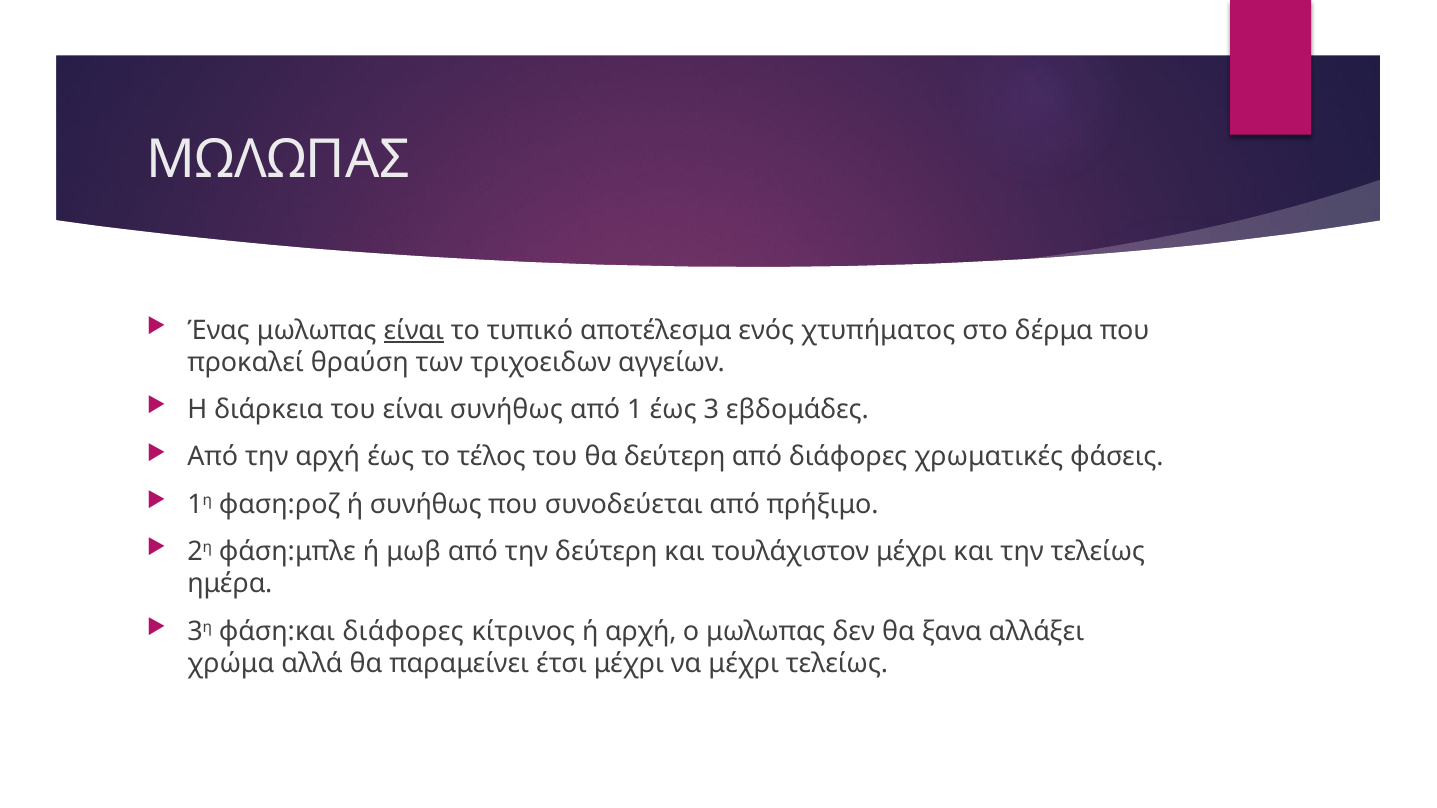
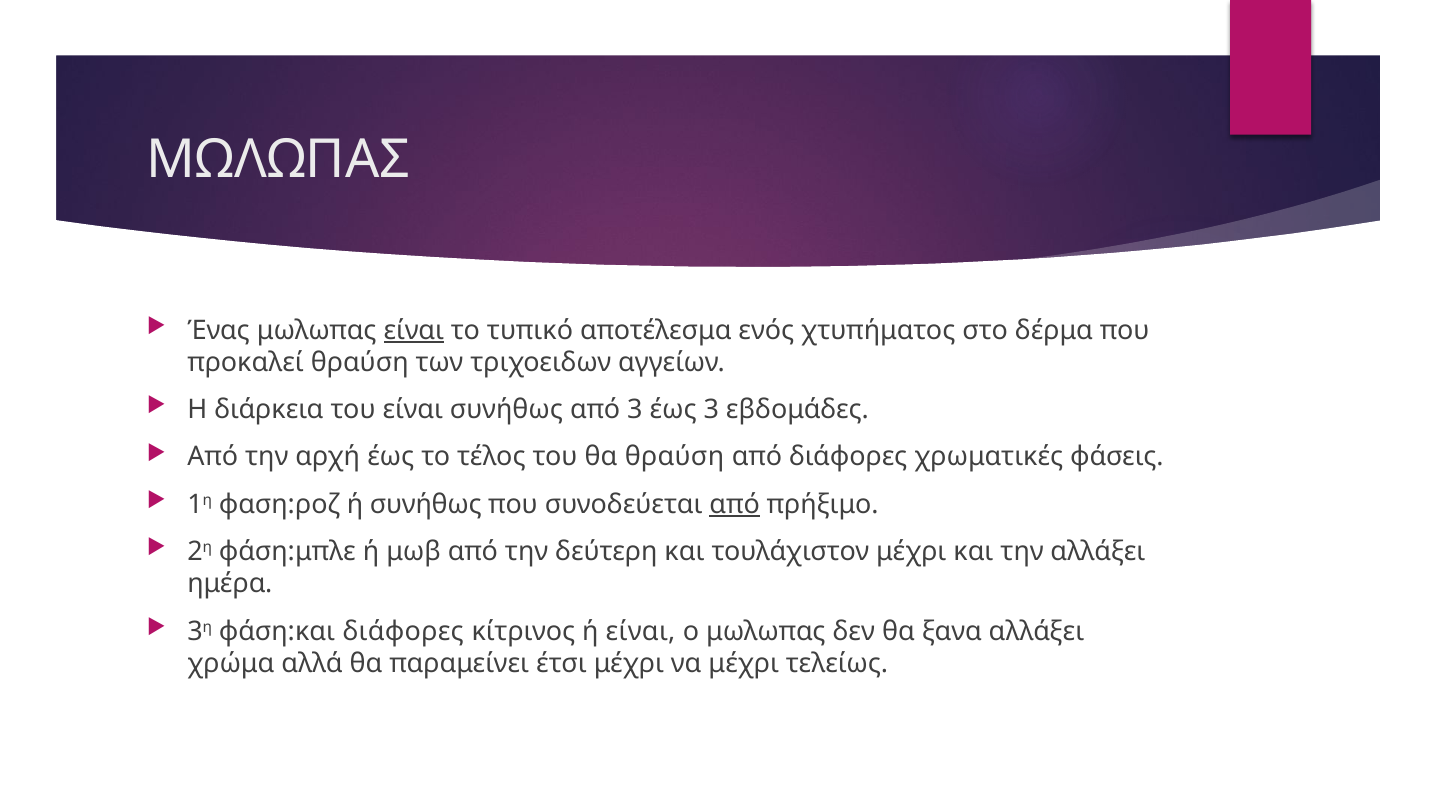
από 1: 1 -> 3
θα δεύτερη: δεύτερη -> θραύση
από at (735, 505) underline: none -> present
την τελείως: τελείως -> αλλάξει
ή αρχή: αρχή -> είναι
